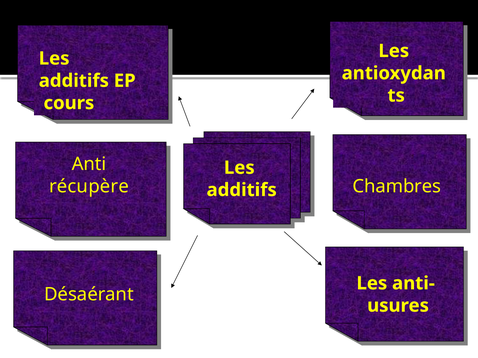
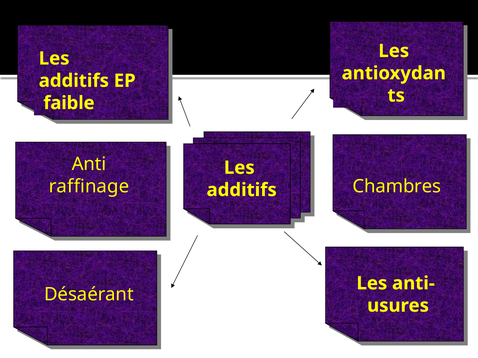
cours: cours -> faible
récupère: récupère -> raffinage
